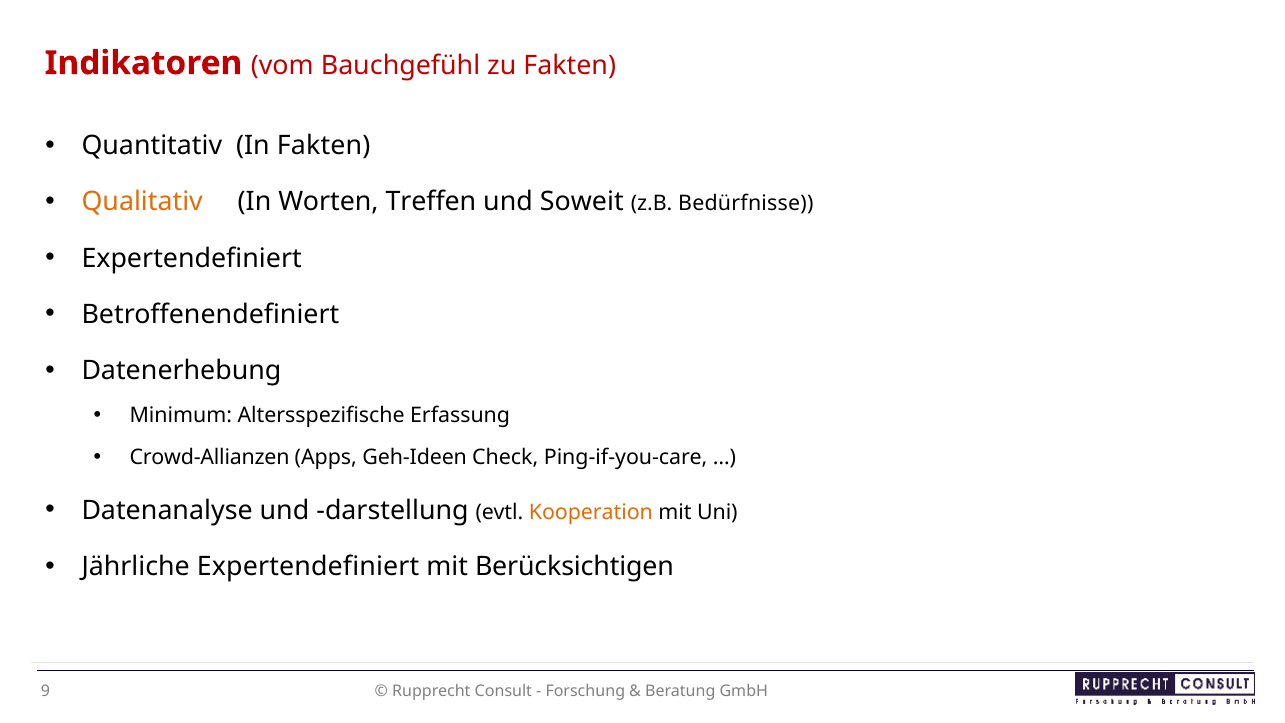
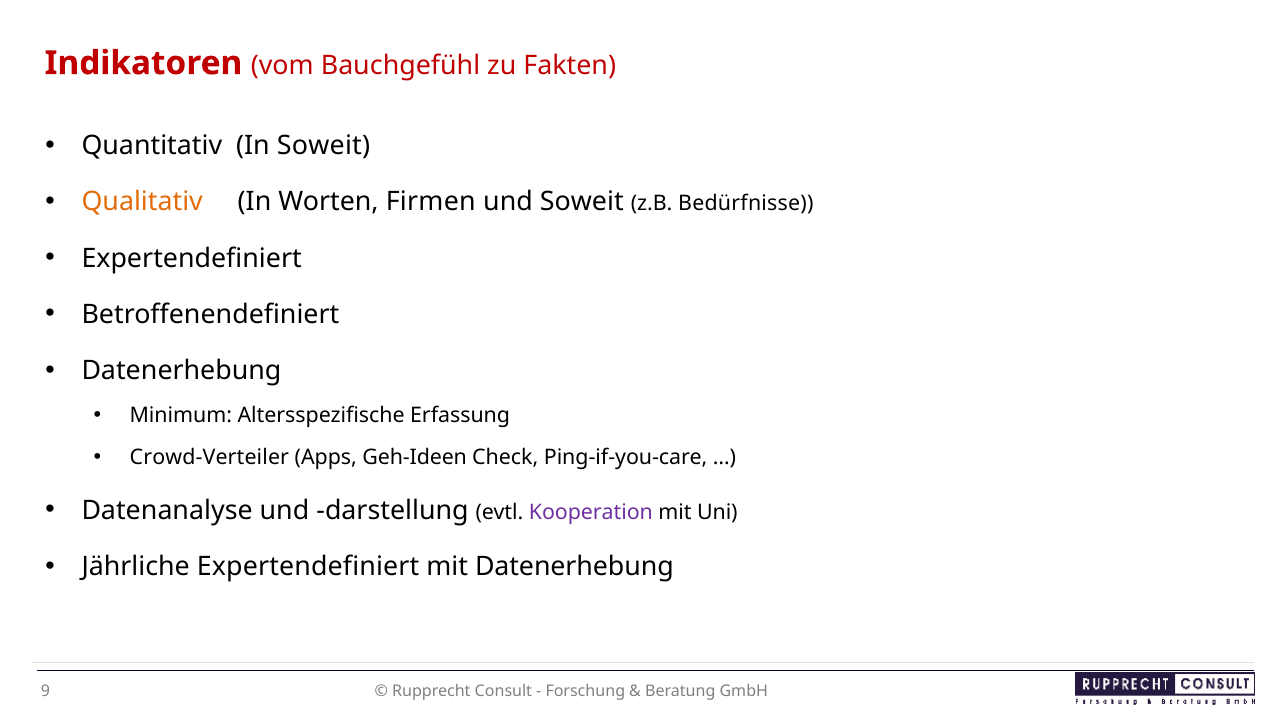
In Fakten: Fakten -> Soweit
Treffen: Treffen -> Firmen
Crowd-Allianzen: Crowd-Allianzen -> Crowd-Verteiler
Kooperation colour: orange -> purple
mit Berücksichtigen: Berücksichtigen -> Datenerhebung
